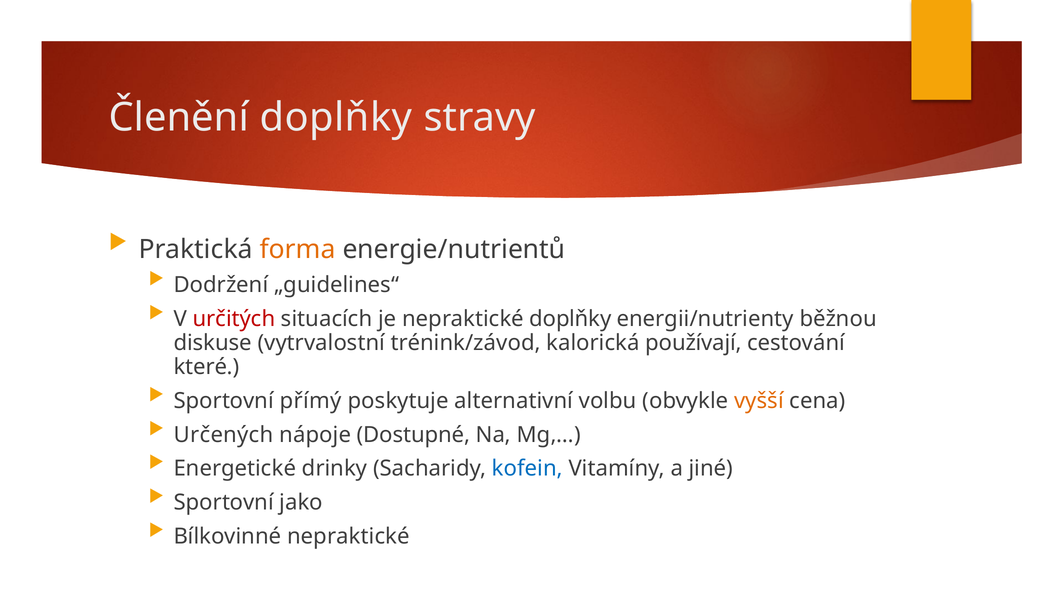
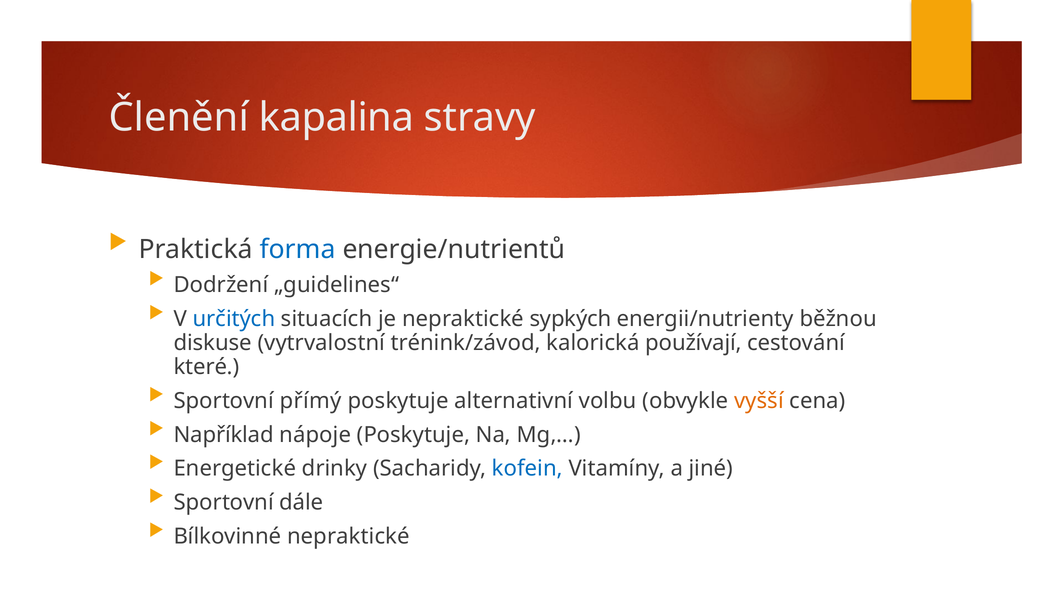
Členění doplňky: doplňky -> kapalina
forma colour: orange -> blue
určitých colour: red -> blue
nepraktické doplňky: doplňky -> sypkých
Určených: Určených -> Například
nápoje Dostupné: Dostupné -> Poskytuje
jako: jako -> dále
